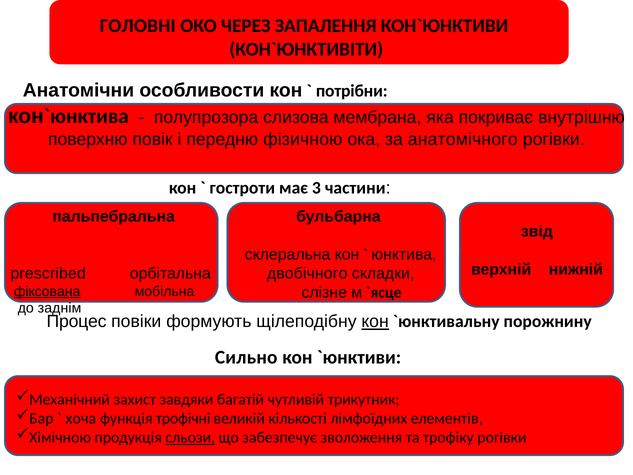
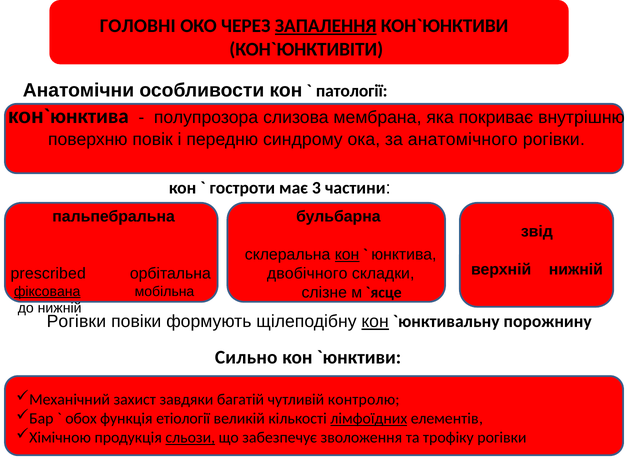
ЗАПАЛЕННЯ underline: none -> present
потрібни: потрібни -> патології
фізичною: фізичною -> синдрому
кон at (347, 254) underline: none -> present
до заднім: заднім -> нижній
Процес at (77, 322): Процес -> Рогівки
трикутник: трикутник -> контролю
хоча: хоча -> обох
трофічні: трофічні -> етіології
лімфоїдних underline: none -> present
